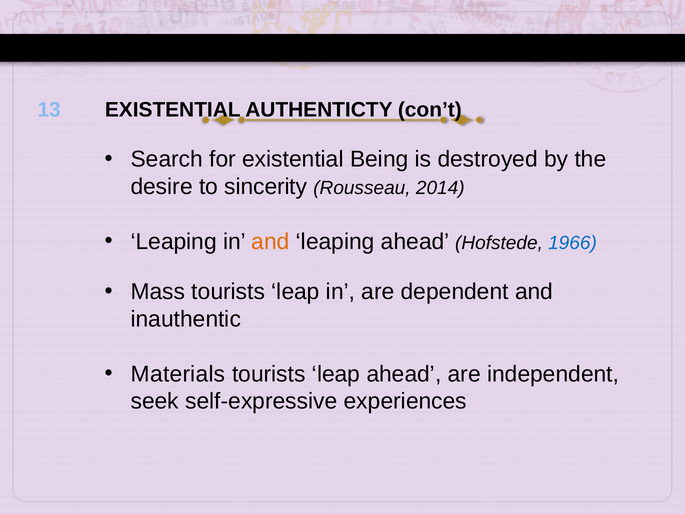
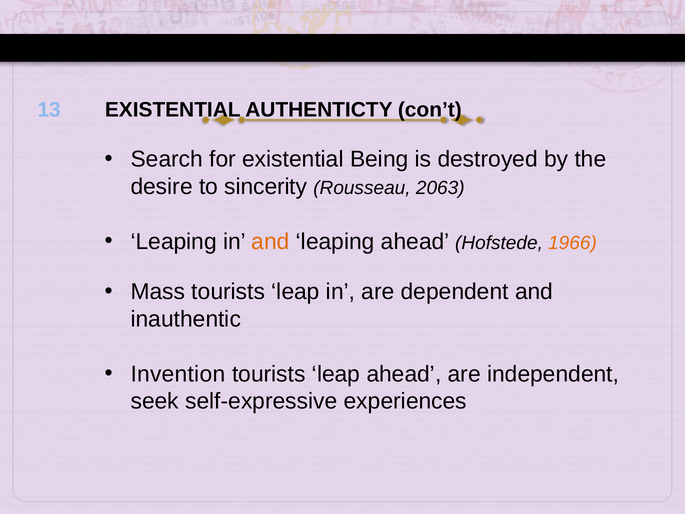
2014: 2014 -> 2063
1966 colour: blue -> orange
Materials: Materials -> Invention
